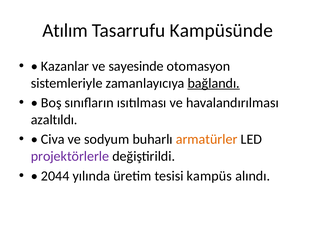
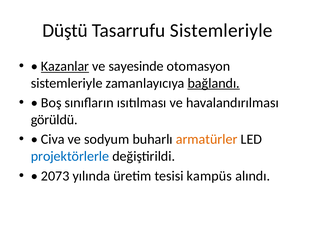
Atılım: Atılım -> Düştü
Tasarrufu Kampüsünde: Kampüsünde -> Sistemleriyle
Kazanlar underline: none -> present
azaltıldı: azaltıldı -> görüldü
projektörlerle colour: purple -> blue
2044: 2044 -> 2073
